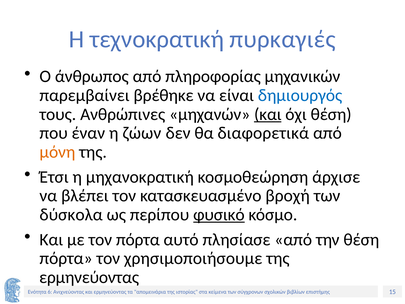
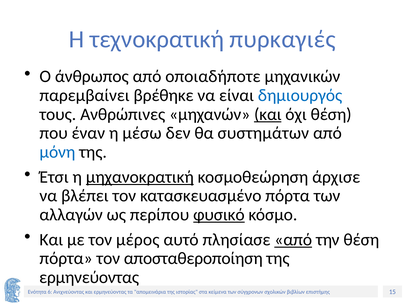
πληροφορίας: πληροφορίας -> οποιαδήποτε
ζώων: ζώων -> μέσω
διαφορετικά: διαφορετικά -> συστημάτων
μόνη colour: orange -> blue
μηχανοκρατική underline: none -> present
κατασκευασμένο βροχή: βροχή -> πόρτα
δύσκολα: δύσκολα -> αλλαγών
τον πόρτα: πόρτα -> μέρος
από at (293, 239) underline: none -> present
χρησιμοποιήσουμε: χρησιμοποιήσουμε -> αποσταθεροποίηση
